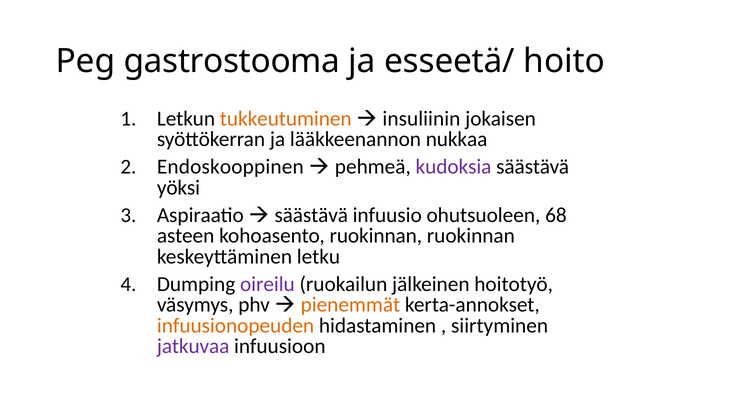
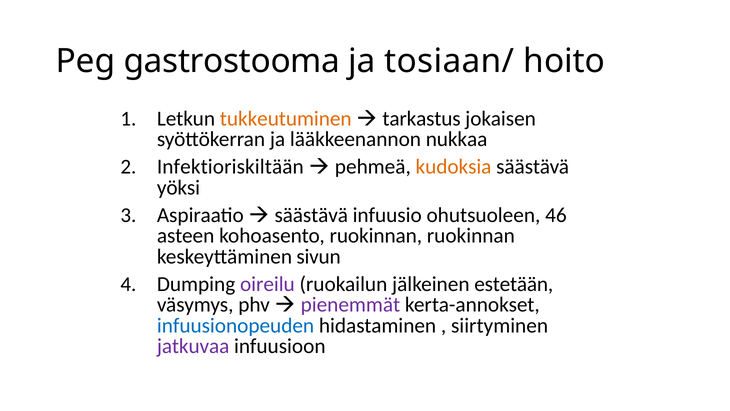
esseetä/: esseetä/ -> tosiaan/
insuliinin: insuliinin -> tarkastus
Endoskooppinen: Endoskooppinen -> Infektioriskiltään
kudoksia colour: purple -> orange
68: 68 -> 46
letku: letku -> sivun
hoitotyö: hoitotyö -> estetään
pienemmät colour: orange -> purple
infuusionopeuden colour: orange -> blue
